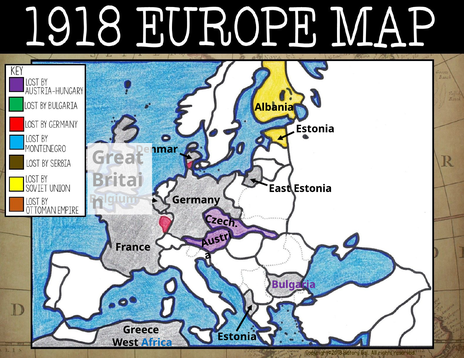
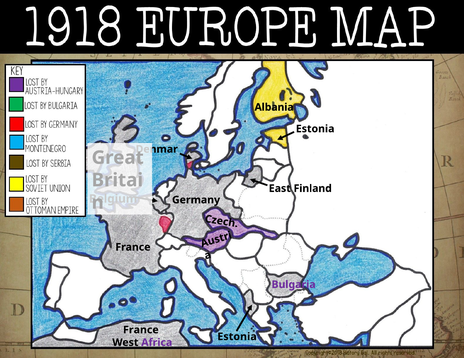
East Estonia: Estonia -> Finland
Greece at (141, 330): Greece -> France
Africa colour: blue -> purple
